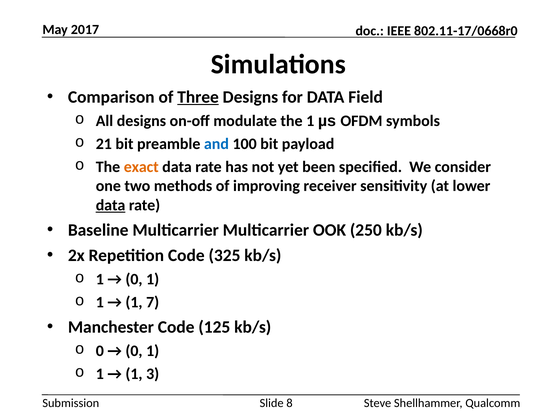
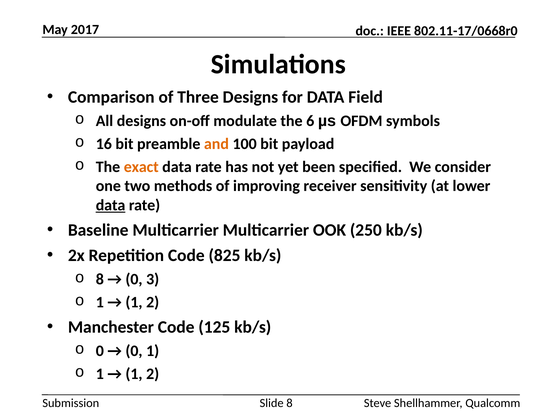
Three underline: present -> none
the 1: 1 -> 6
21: 21 -> 16
and colour: blue -> orange
325: 325 -> 825
1 at (100, 279): 1 -> 8
1 at (153, 279): 1 -> 3
7 at (153, 302): 7 -> 2
3 at (153, 374): 3 -> 2
